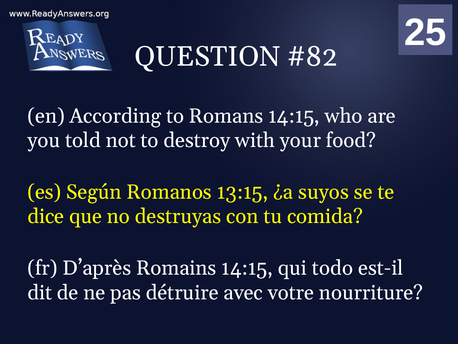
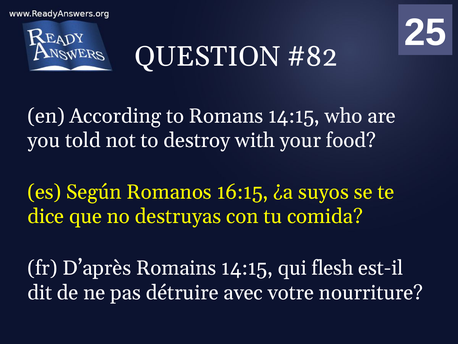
13:15: 13:15 -> 16:15
todo: todo -> flesh
